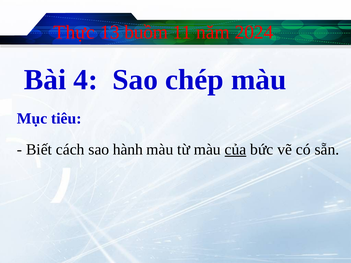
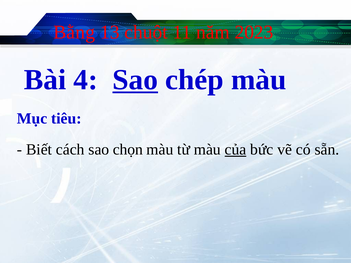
Thực: Thực -> Bằng
buồm: buồm -> chuột
2024: 2024 -> 2023
Sao at (135, 80) underline: none -> present
hành: hành -> chọn
